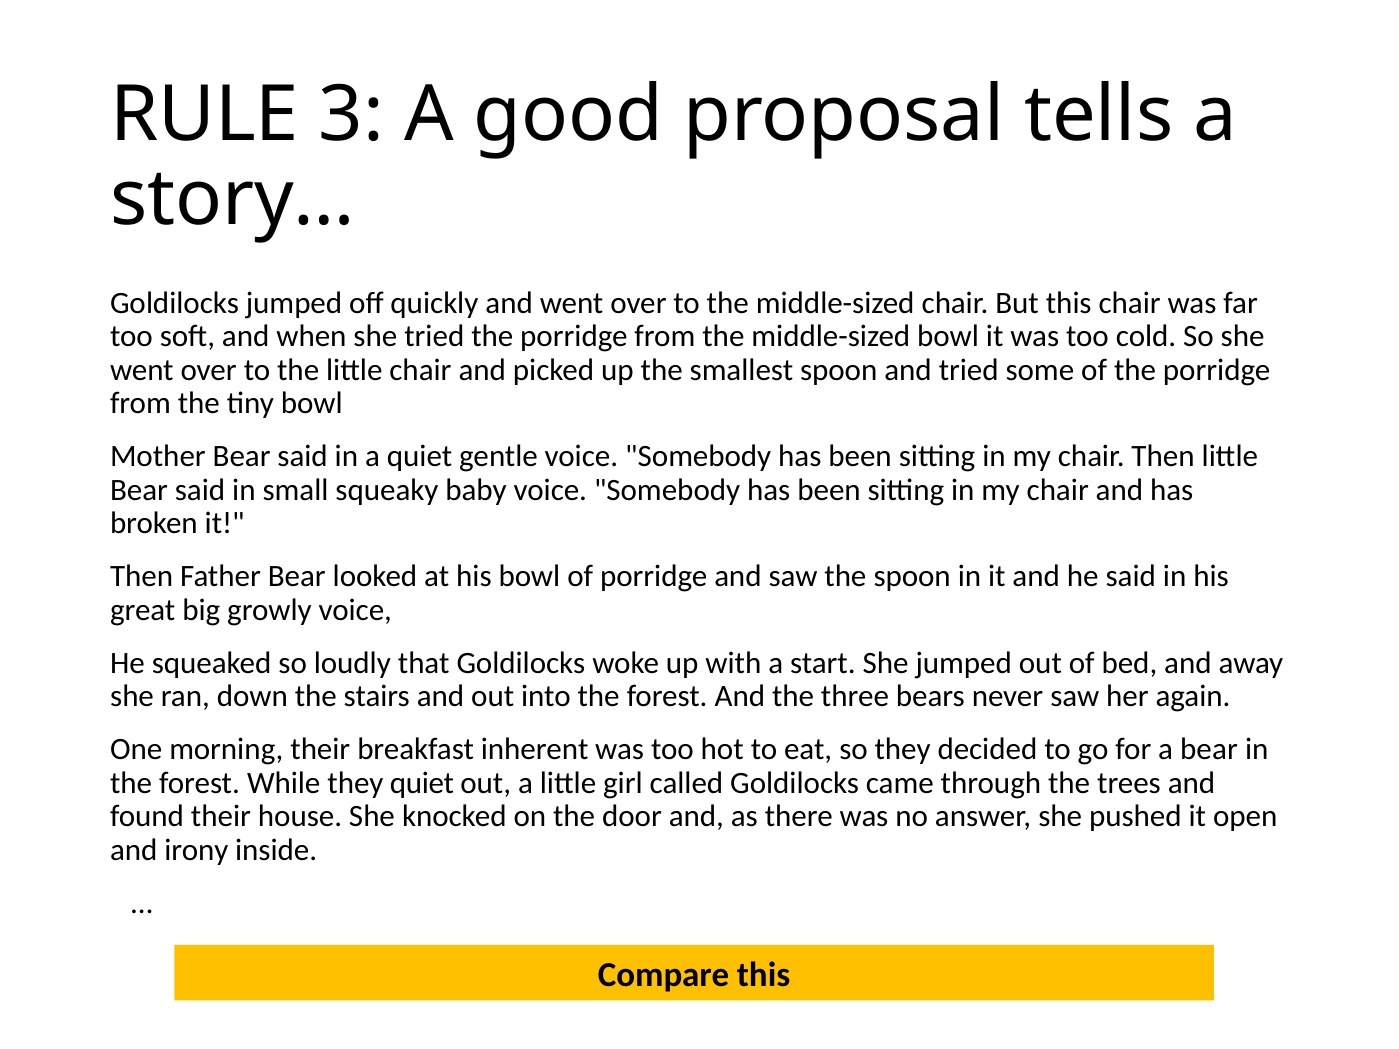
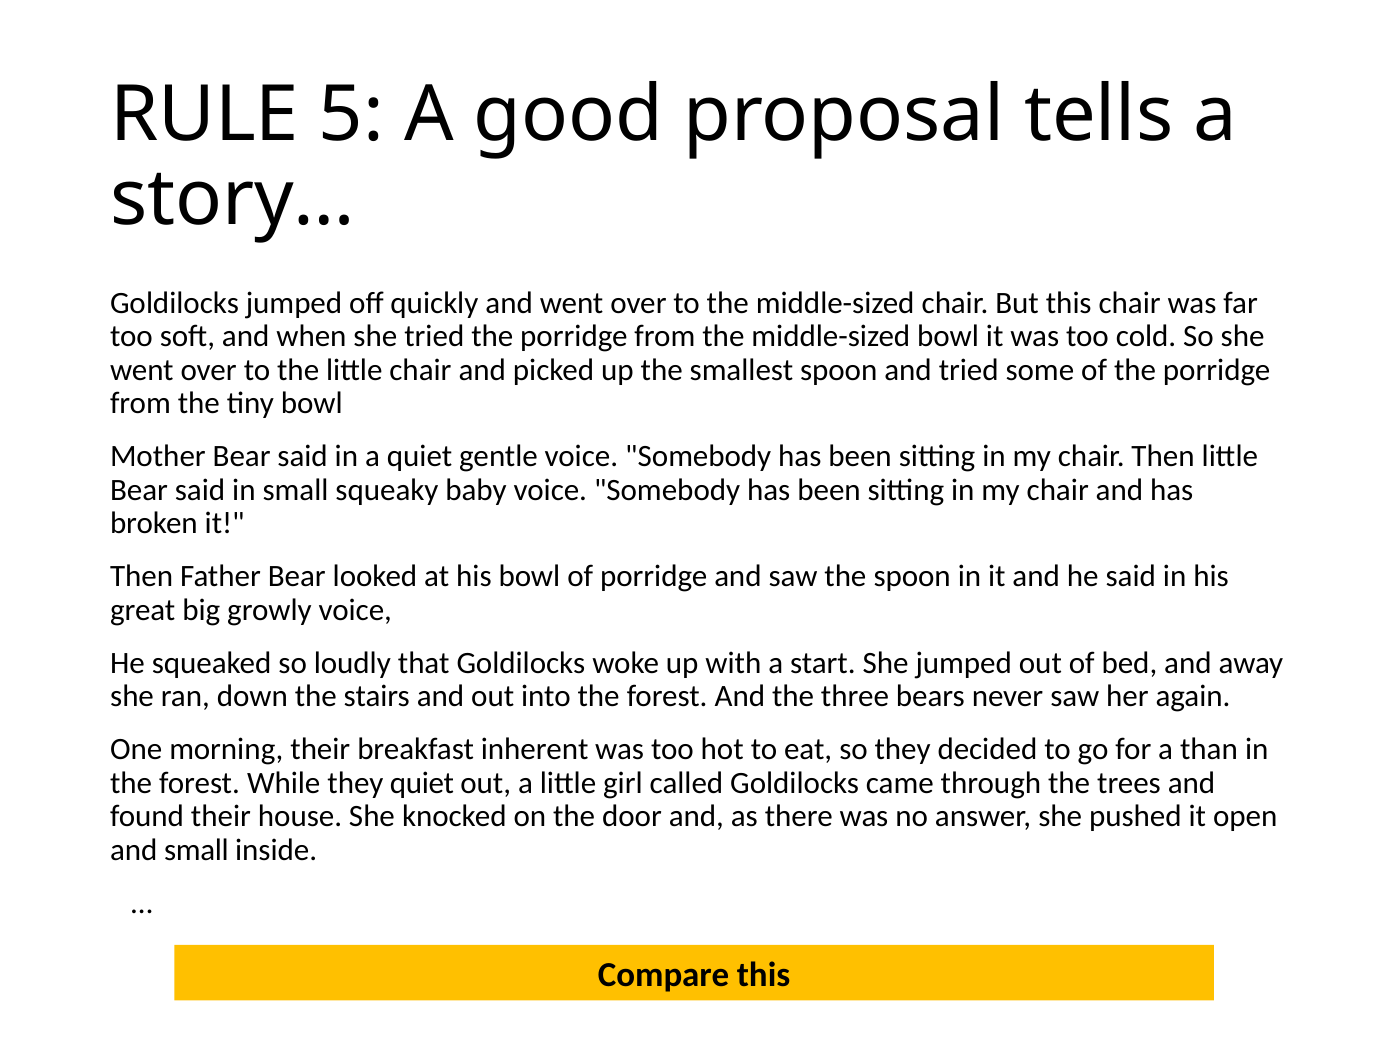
3: 3 -> 5
a bear: bear -> than
and irony: irony -> small
